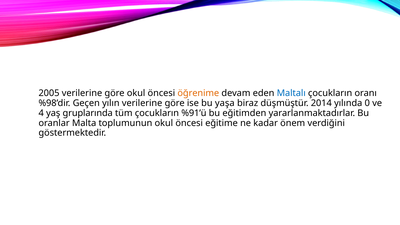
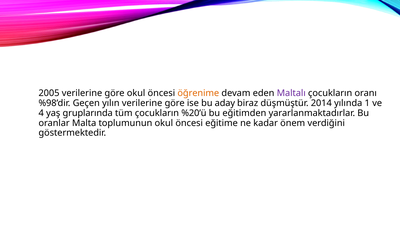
Maltalı colour: blue -> purple
yaşa: yaşa -> aday
0: 0 -> 1
%91’ü: %91’ü -> %20’ü
